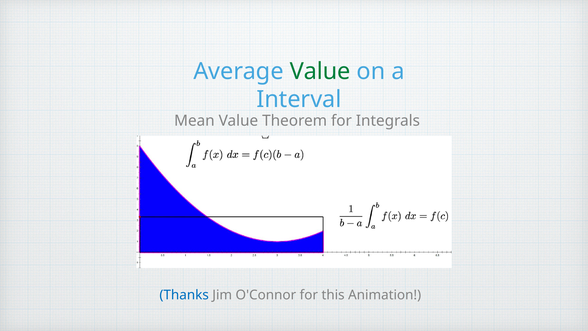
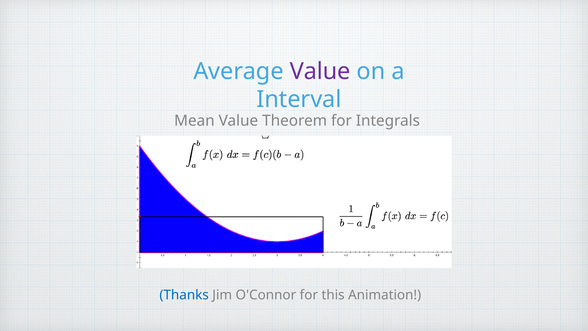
Value at (320, 71) colour: green -> purple
